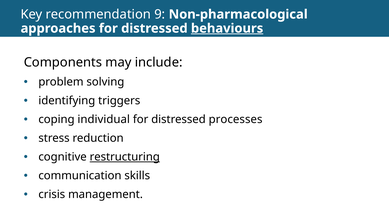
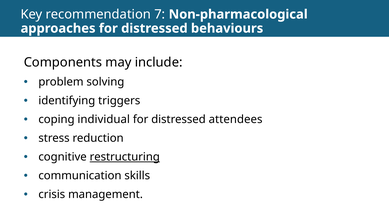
9: 9 -> 7
behaviours underline: present -> none
processes: processes -> attendees
